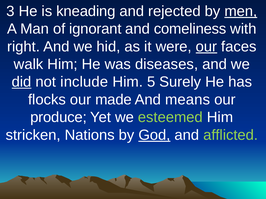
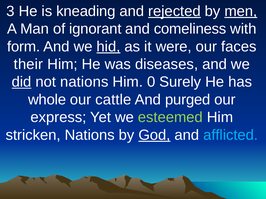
rejected underline: none -> present
right: right -> form
hid underline: none -> present
our at (206, 47) underline: present -> none
walk: walk -> their
not include: include -> nations
5: 5 -> 0
flocks: flocks -> whole
made: made -> cattle
means: means -> purged
produce: produce -> express
afflicted colour: light green -> light blue
